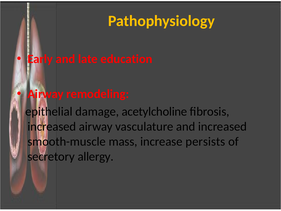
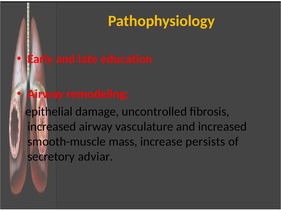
acetylcholine: acetylcholine -> uncontrolled
allergy: allergy -> adviar
